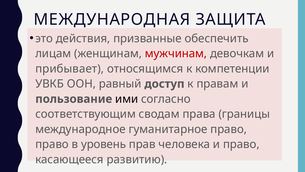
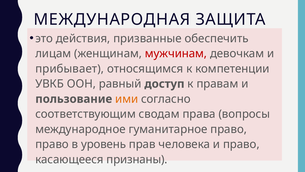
ими colour: black -> orange
границы: границы -> вопросы
развитию: развитию -> признаны
